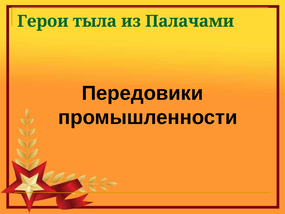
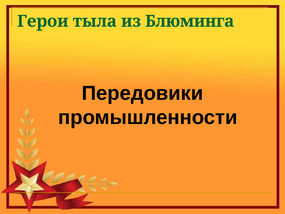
Палачами: Палачами -> Блюминга
